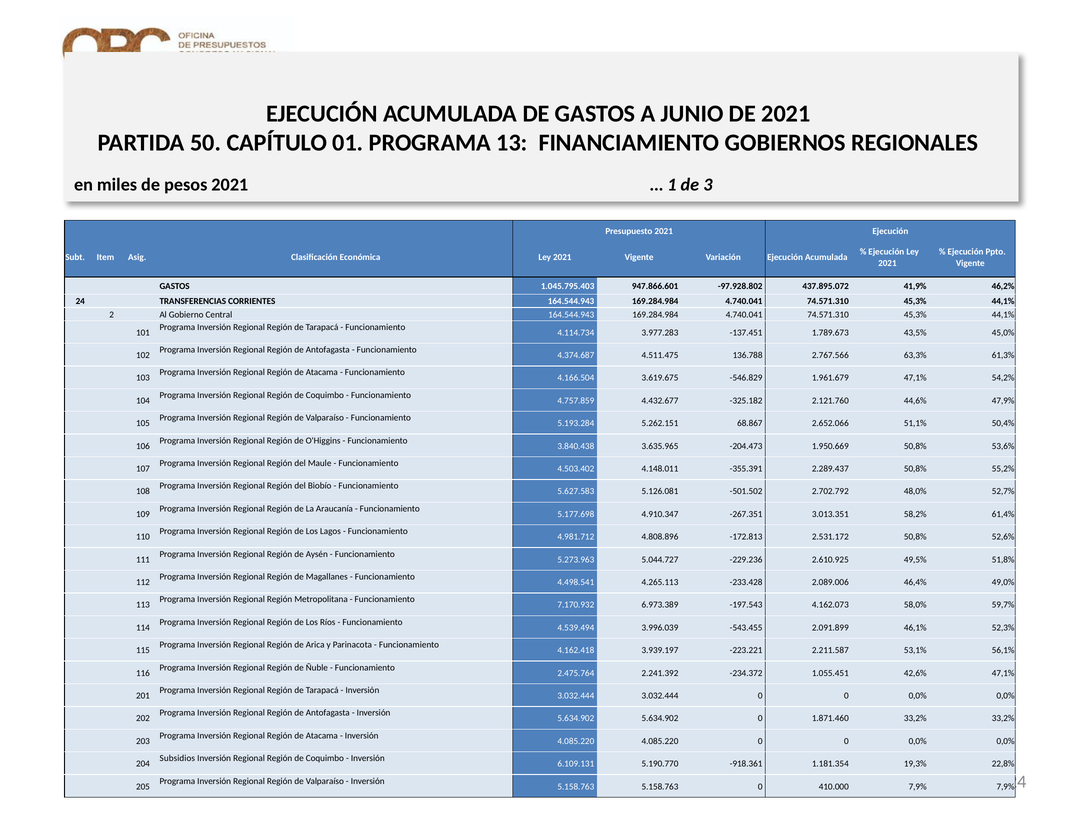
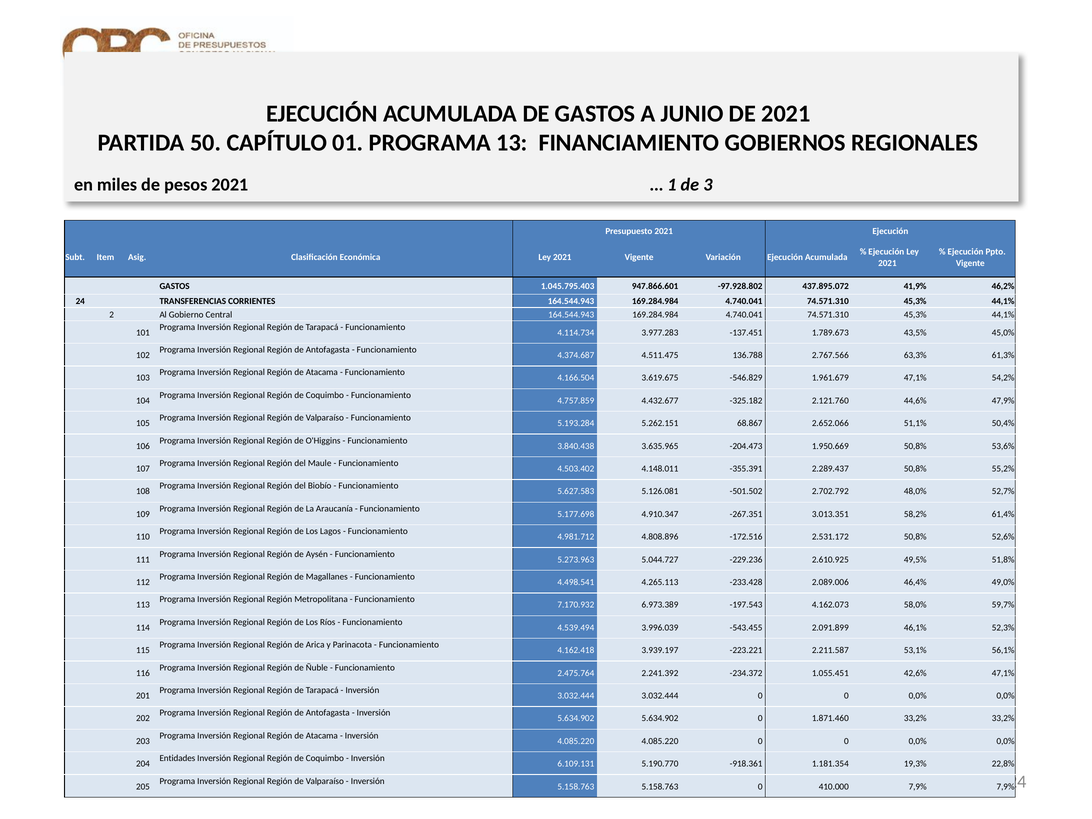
-172.813: -172.813 -> -172.516
Subsidios: Subsidios -> Entidades
